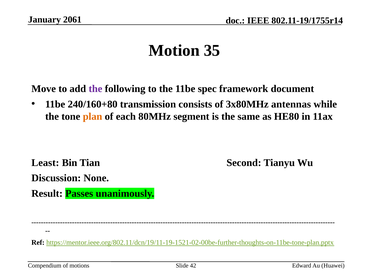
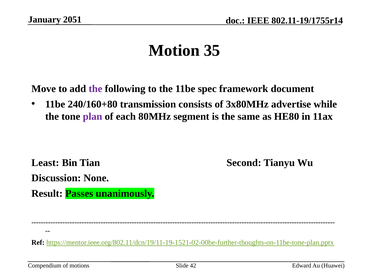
2061: 2061 -> 2051
antennas: antennas -> advertise
plan colour: orange -> purple
